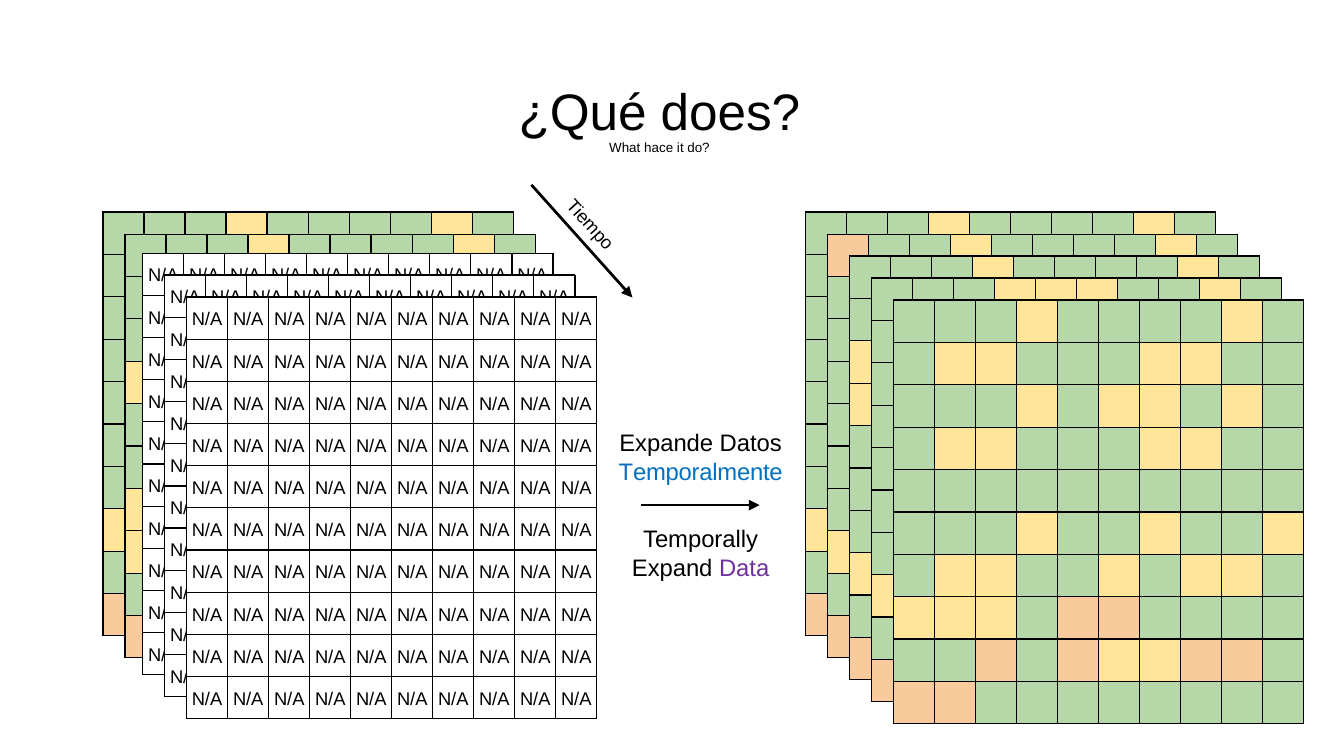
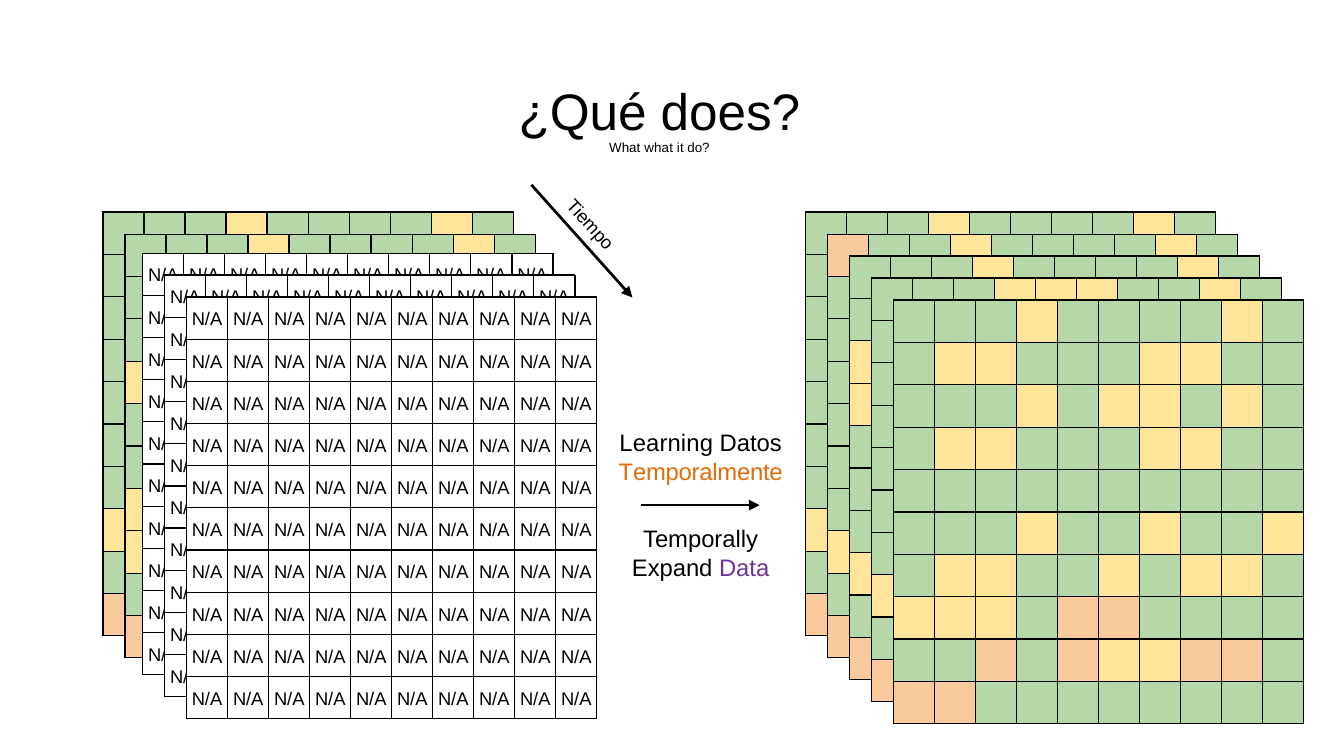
What hace: hace -> what
Expande: Expande -> Learning
Temporalmente colour: blue -> orange
